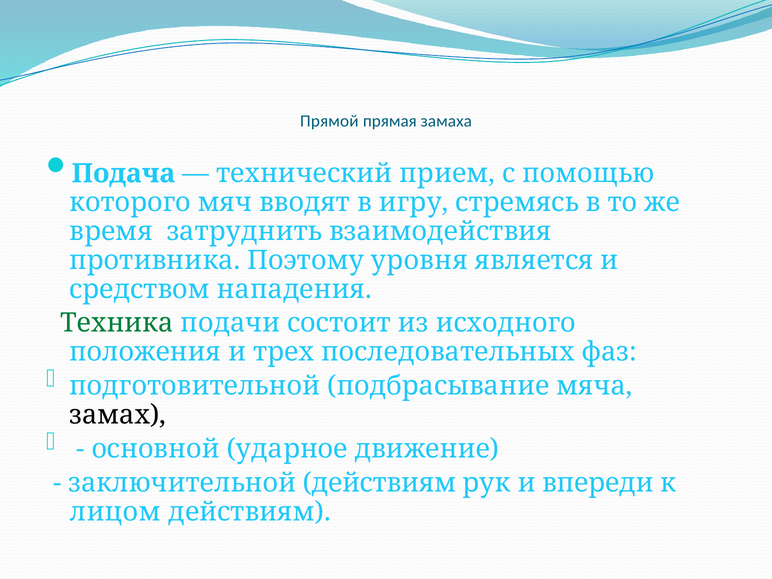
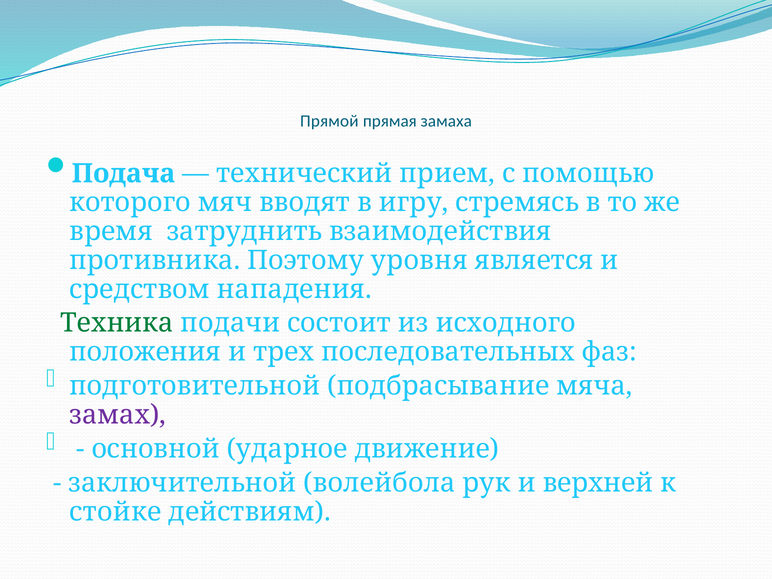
замах colour: black -> purple
заключительной действиям: действиям -> волейбола
впереди: впереди -> верхней
лицом: лицом -> стойке
